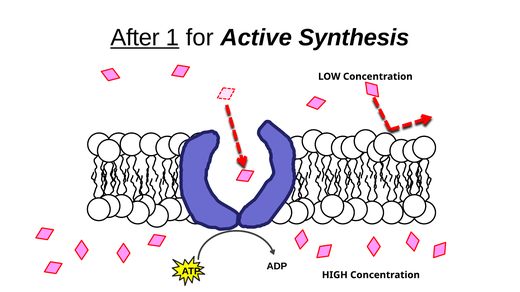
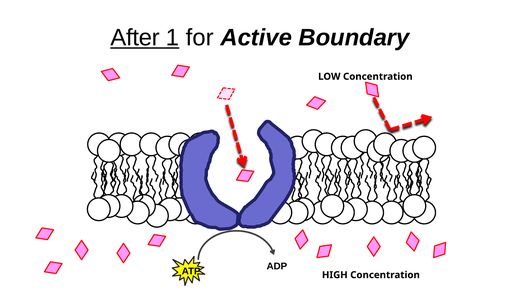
Synthesis: Synthesis -> Boundary
